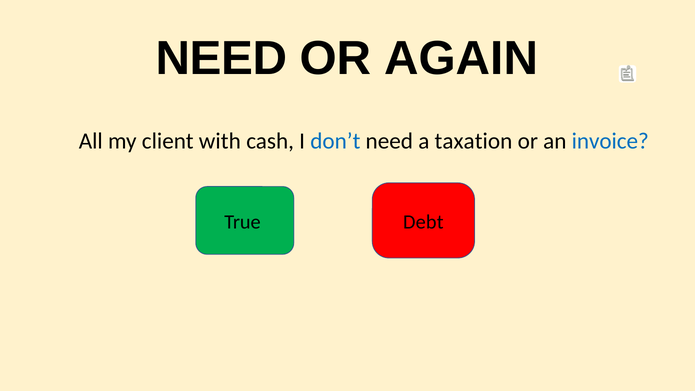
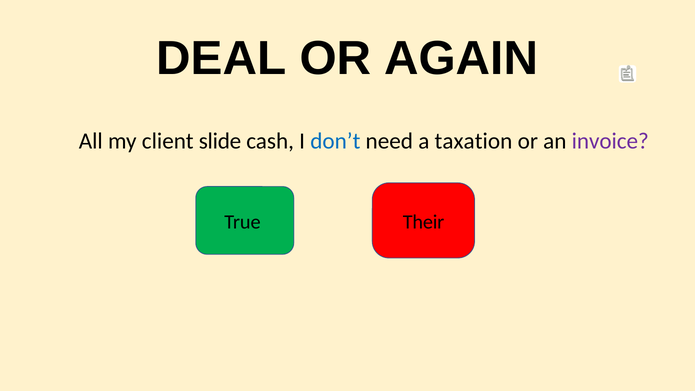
NEED at (222, 58): NEED -> DEAL
with: with -> slide
invoice colour: blue -> purple
Debt: Debt -> Their
